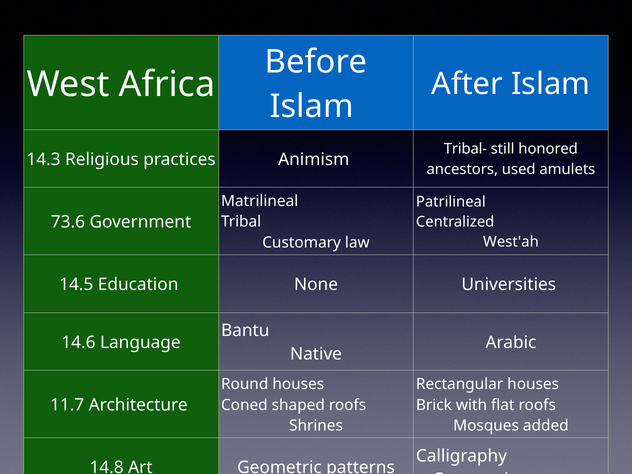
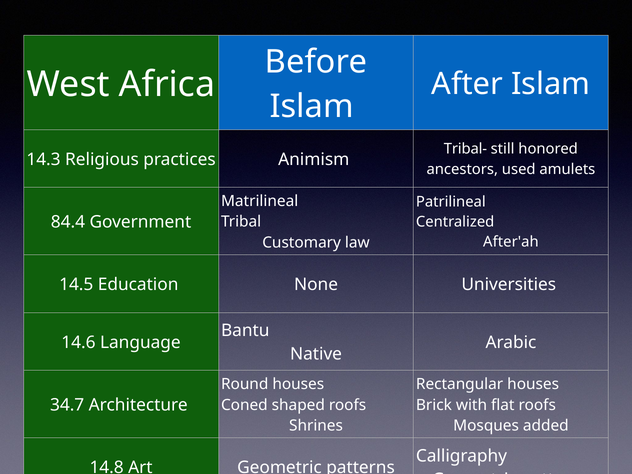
73.6: 73.6 -> 84.4
West'ah: West'ah -> After'ah
11.7: 11.7 -> 34.7
